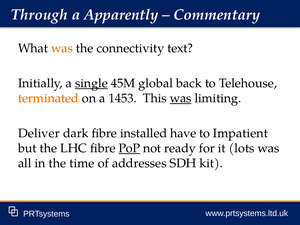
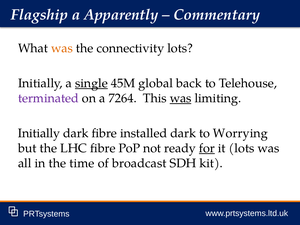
Through: Through -> Flagship
connectivity text: text -> lots
terminated colour: orange -> purple
1453: 1453 -> 7264
Deliver at (39, 133): Deliver -> Initially
installed have: have -> dark
Impatient: Impatient -> Worrying
PoP underline: present -> none
for underline: none -> present
addresses: addresses -> broadcast
